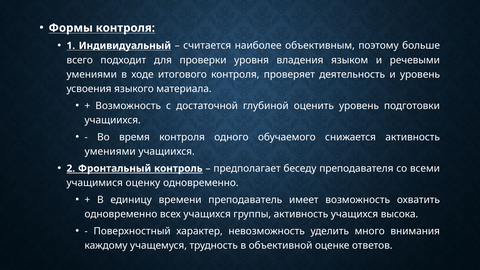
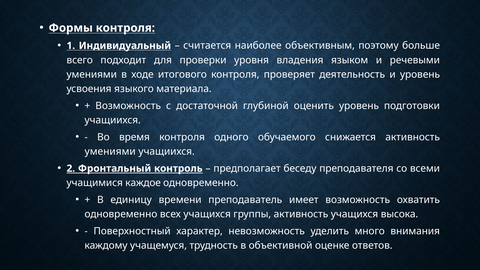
оценку: оценку -> каждое
